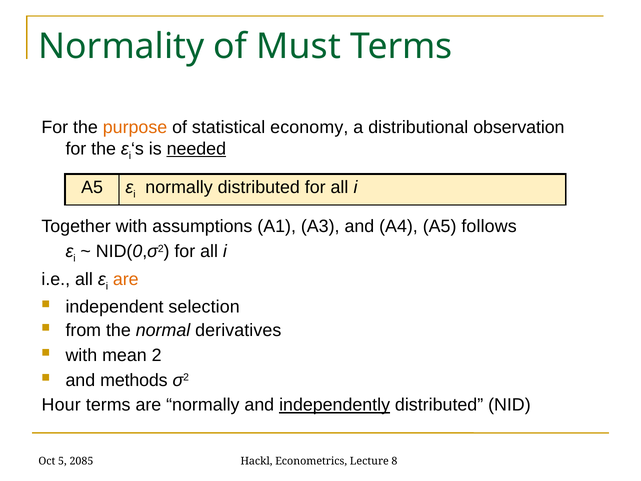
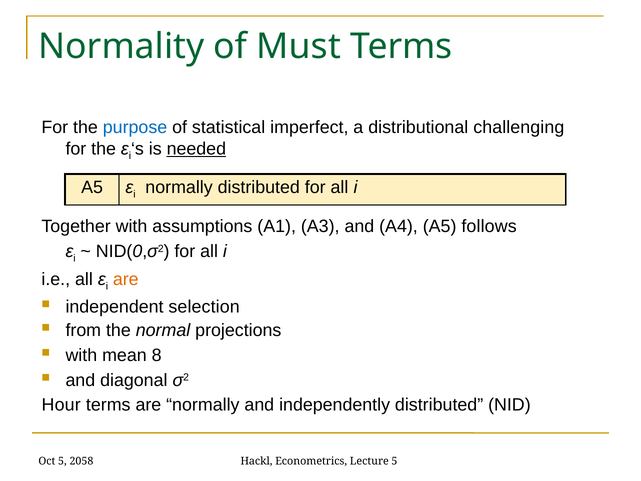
purpose colour: orange -> blue
economy: economy -> imperfect
observation: observation -> challenging
derivatives: derivatives -> projections
2: 2 -> 8
methods: methods -> diagonal
independently underline: present -> none
2085: 2085 -> 2058
Lecture 8: 8 -> 5
